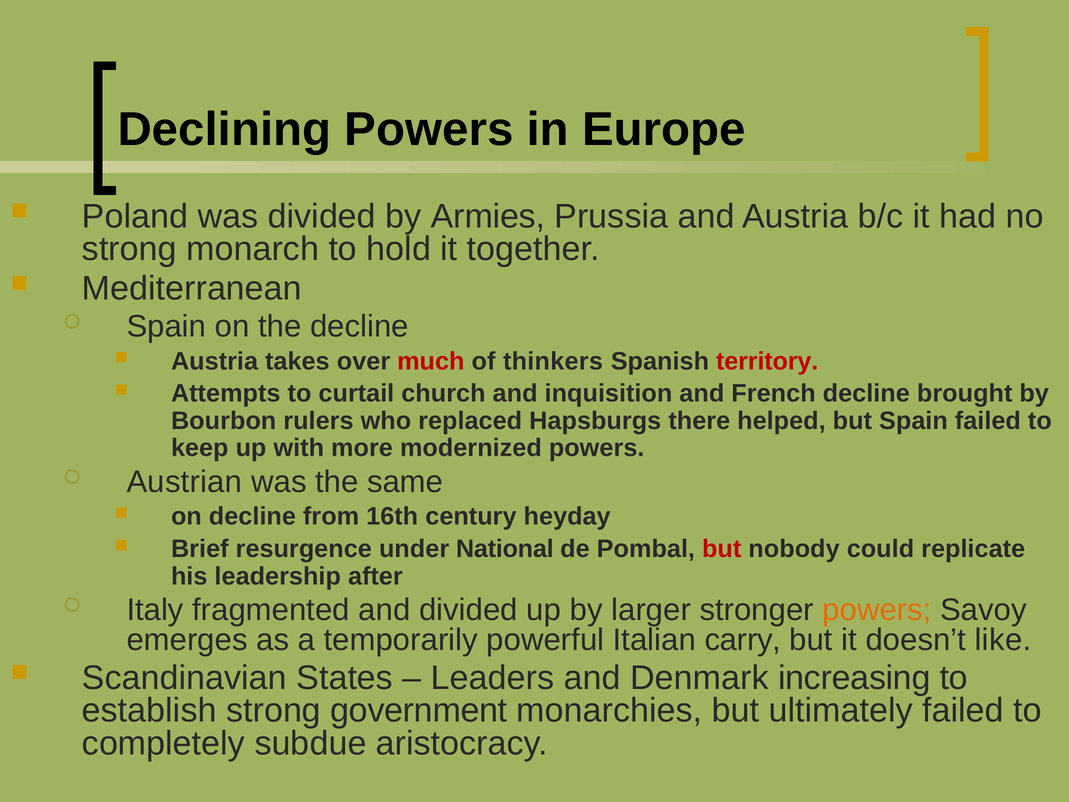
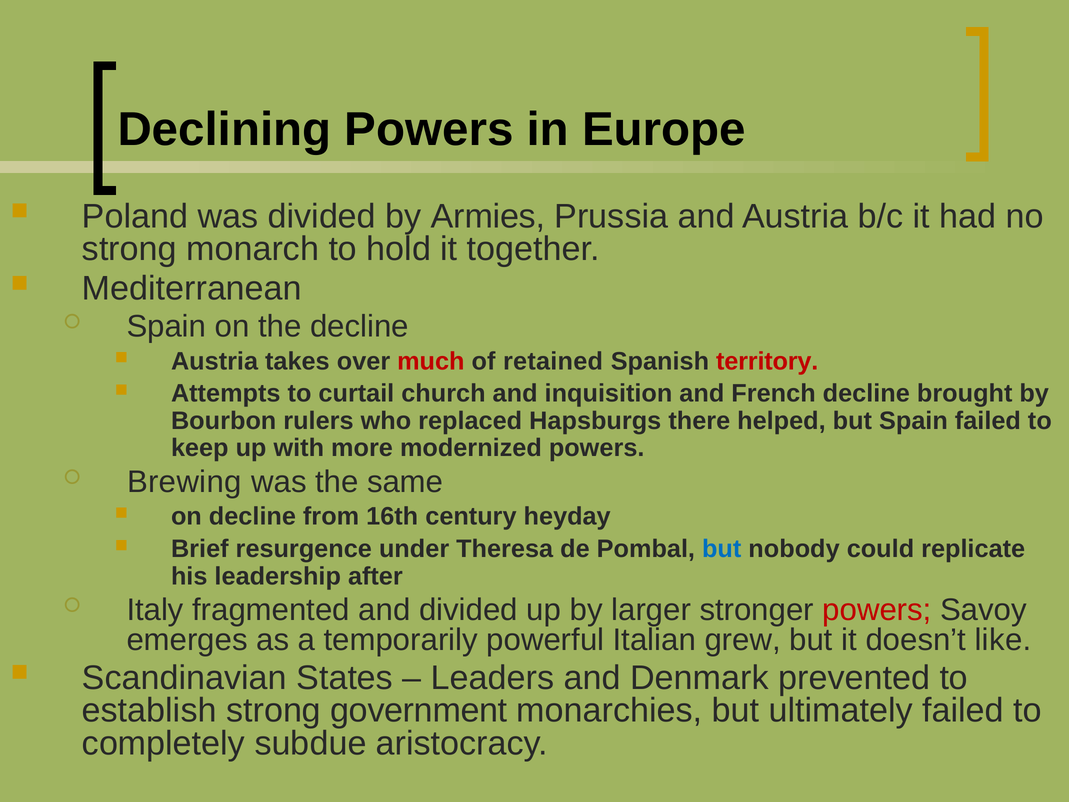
thinkers: thinkers -> retained
Austrian: Austrian -> Brewing
National: National -> Theresa
but at (722, 549) colour: red -> blue
powers at (877, 610) colour: orange -> red
carry: carry -> grew
increasing: increasing -> prevented
